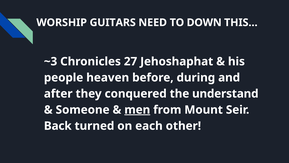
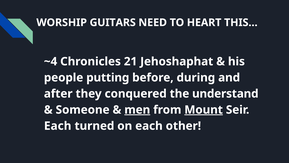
DOWN: DOWN -> HEART
~3: ~3 -> ~4
27: 27 -> 21
heaven: heaven -> putting
Mount underline: none -> present
Back at (58, 126): Back -> Each
